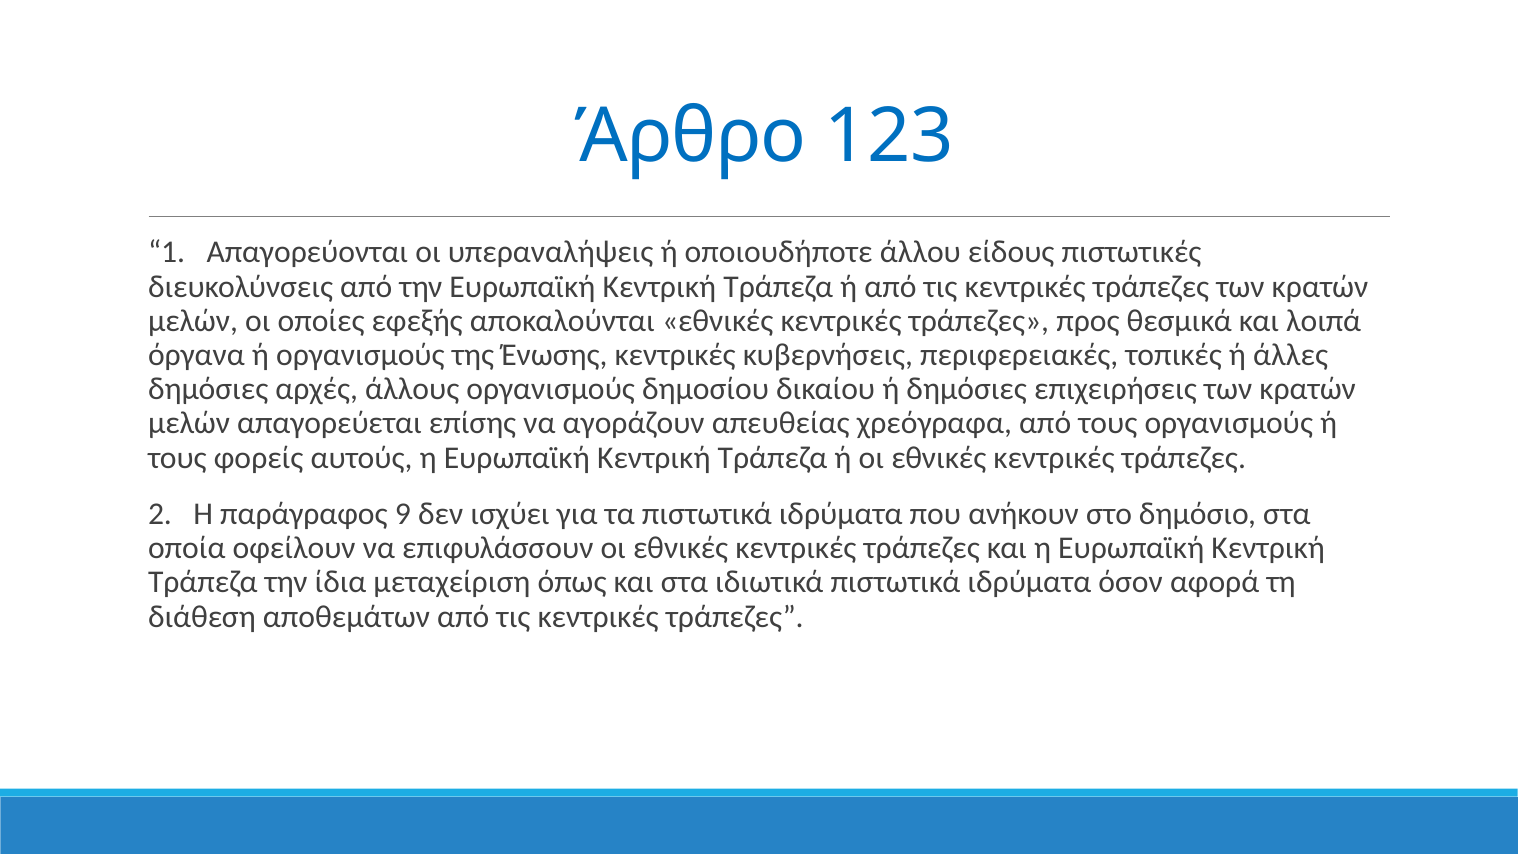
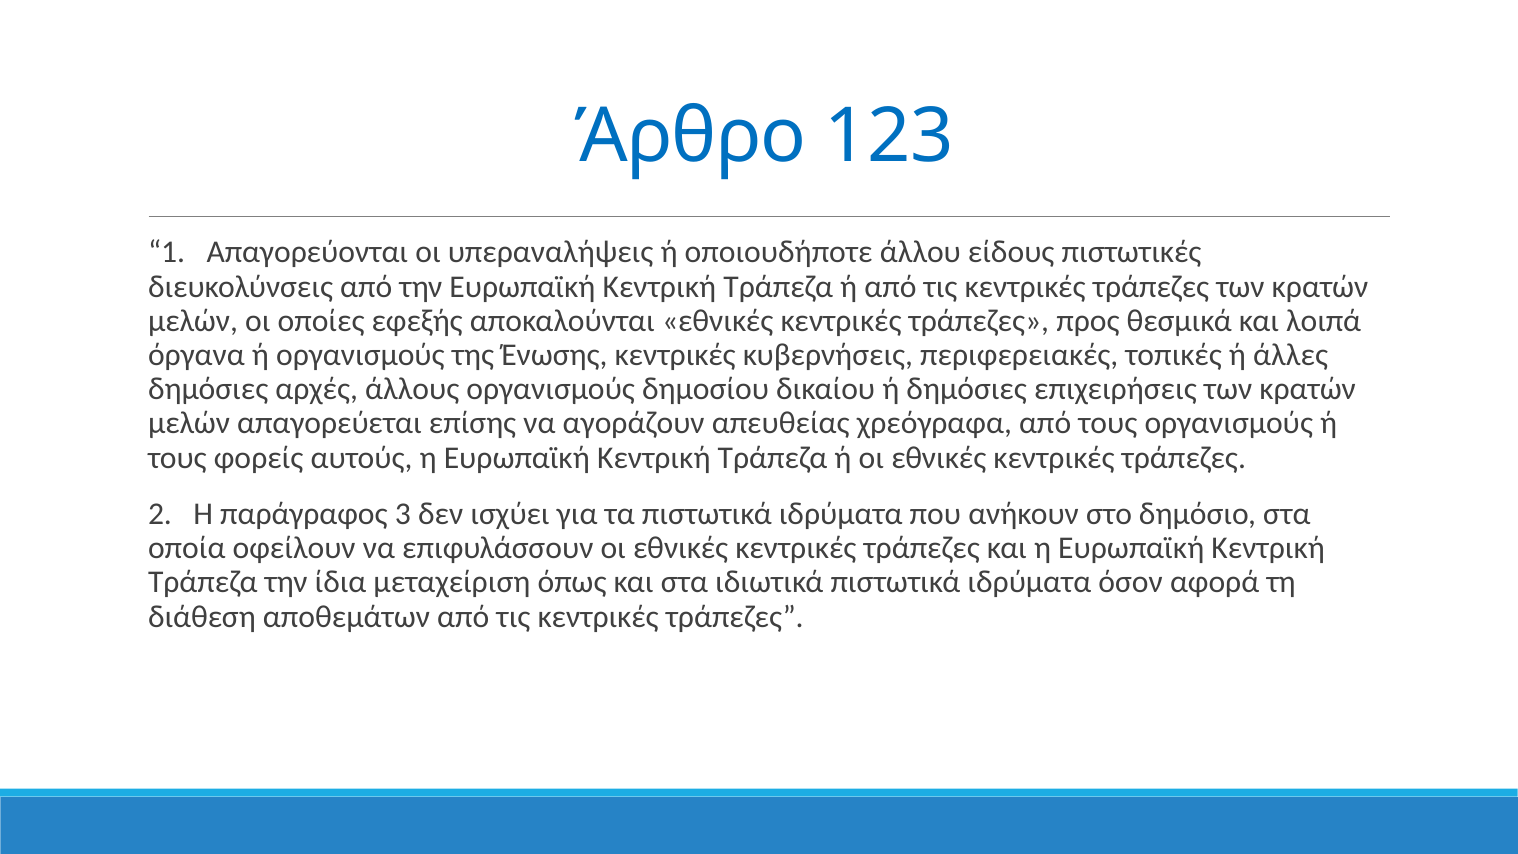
9: 9 -> 3
